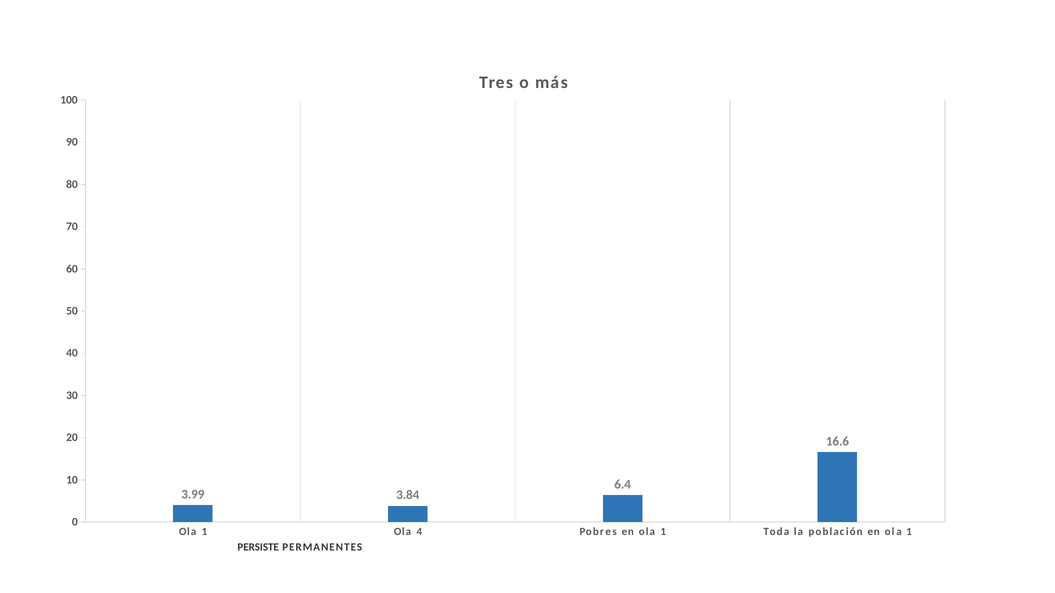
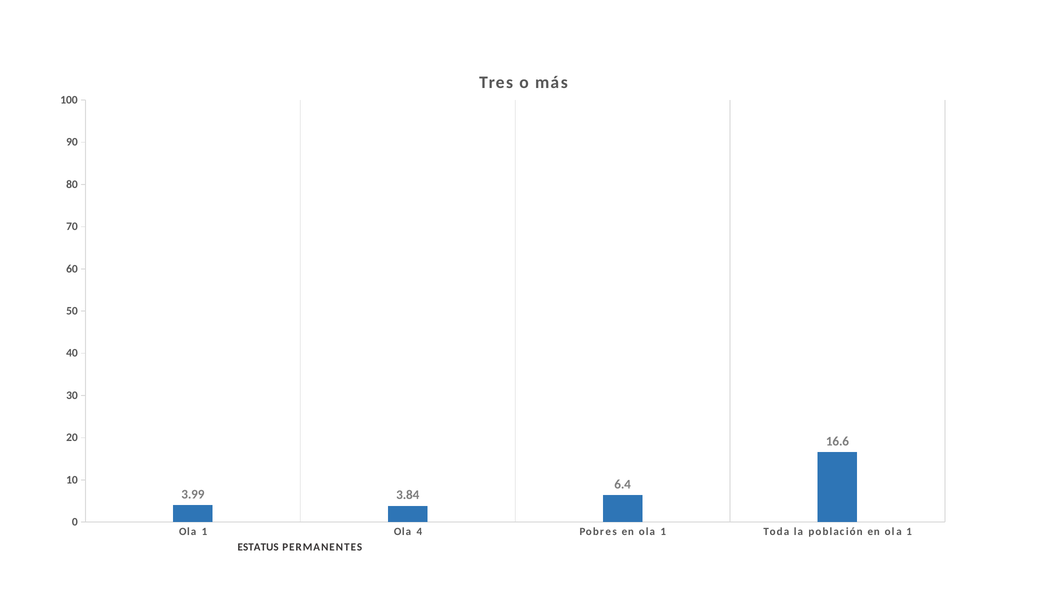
PERSISTE: PERSISTE -> ESTATUS
